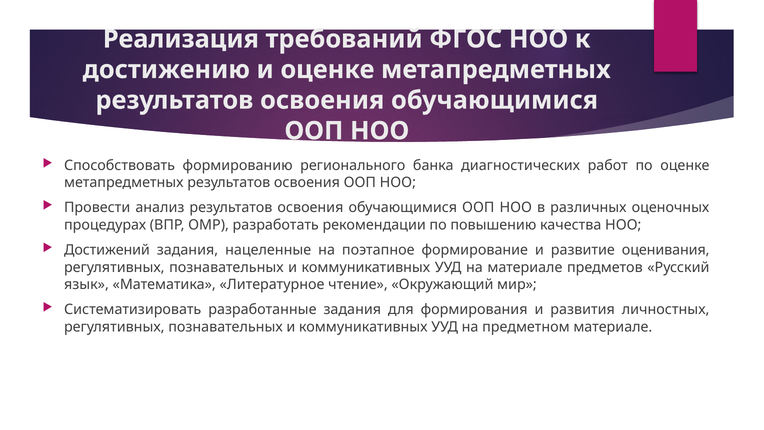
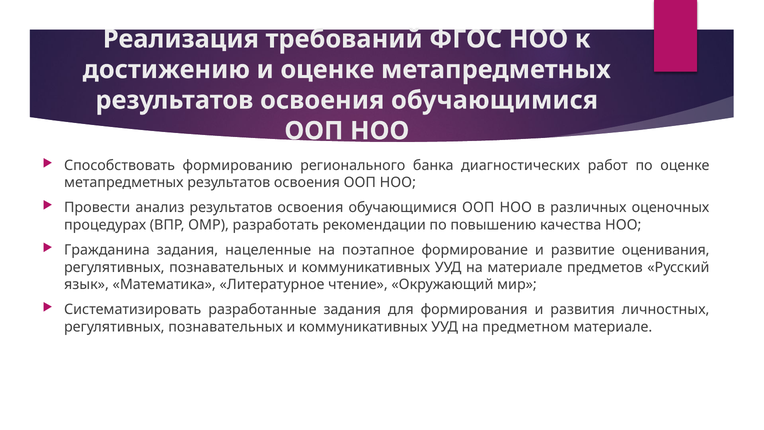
Достижений: Достижений -> Гражданина
